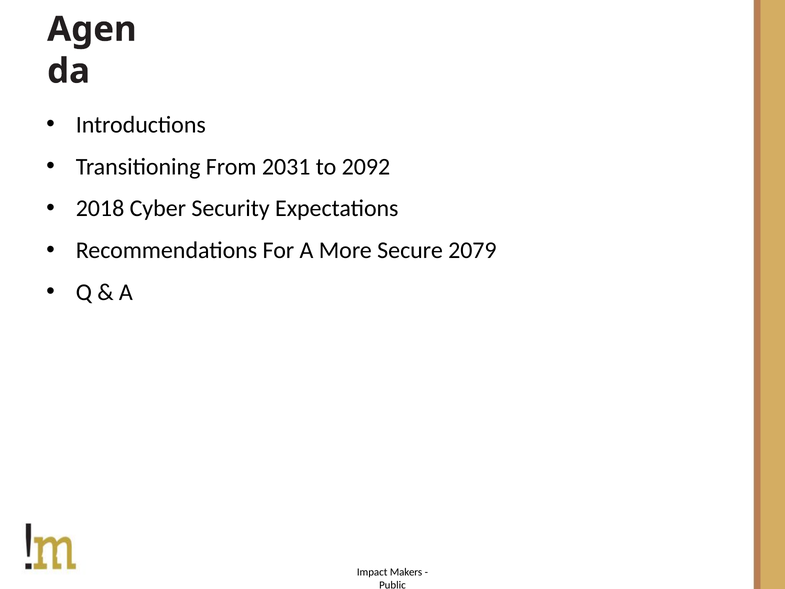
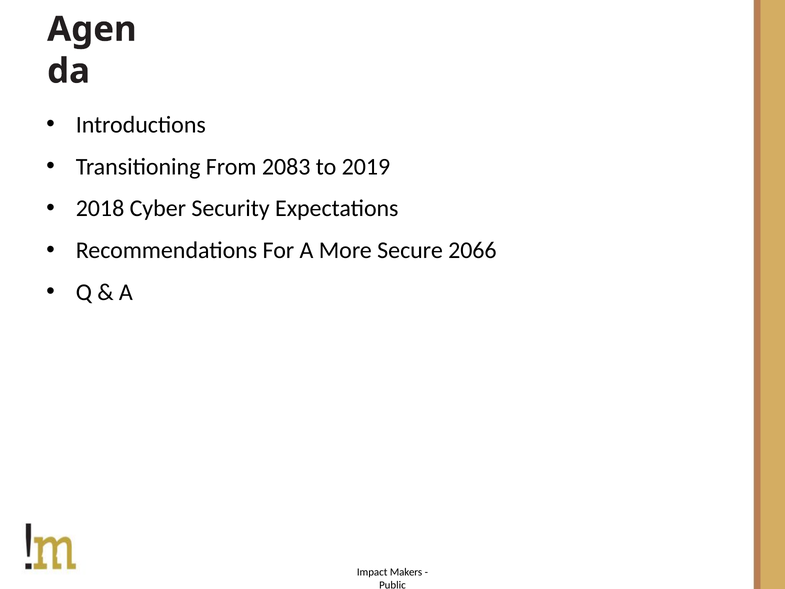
2031: 2031 -> 2083
2092: 2092 -> 2019
2079: 2079 -> 2066
